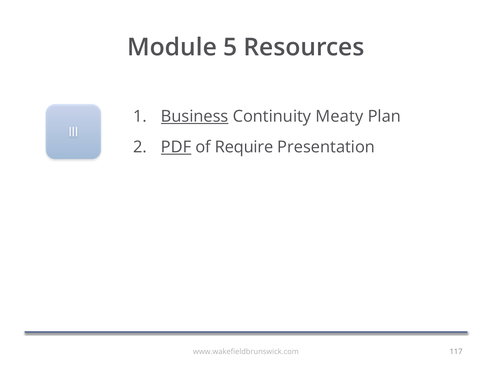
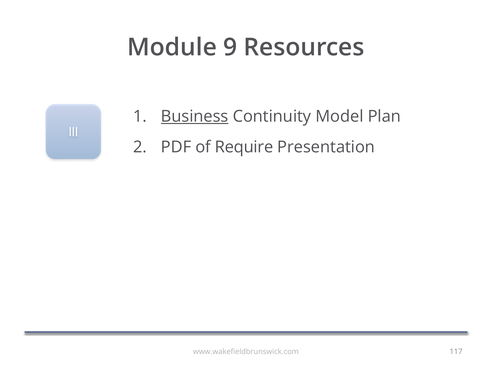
5: 5 -> 9
Meaty: Meaty -> Model
PDF underline: present -> none
